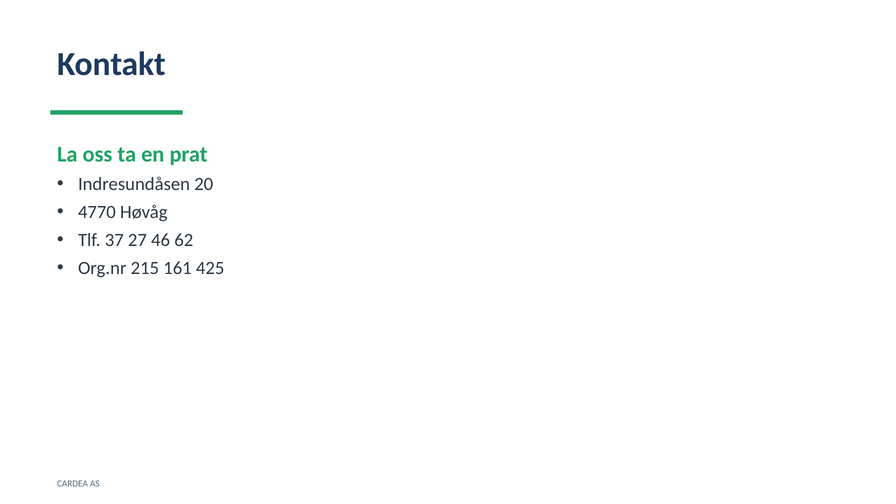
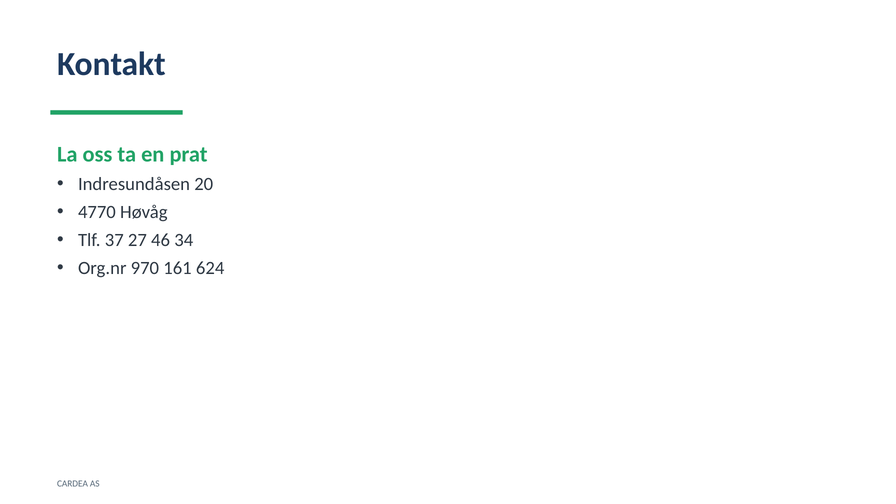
62: 62 -> 34
215: 215 -> 970
425: 425 -> 624
